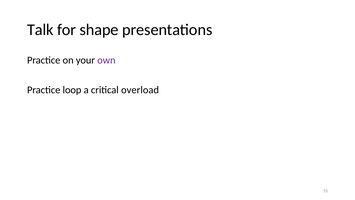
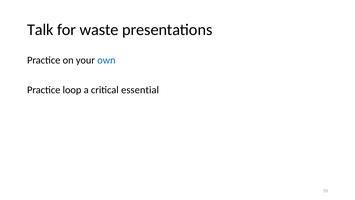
shape: shape -> waste
own colour: purple -> blue
overload: overload -> essential
